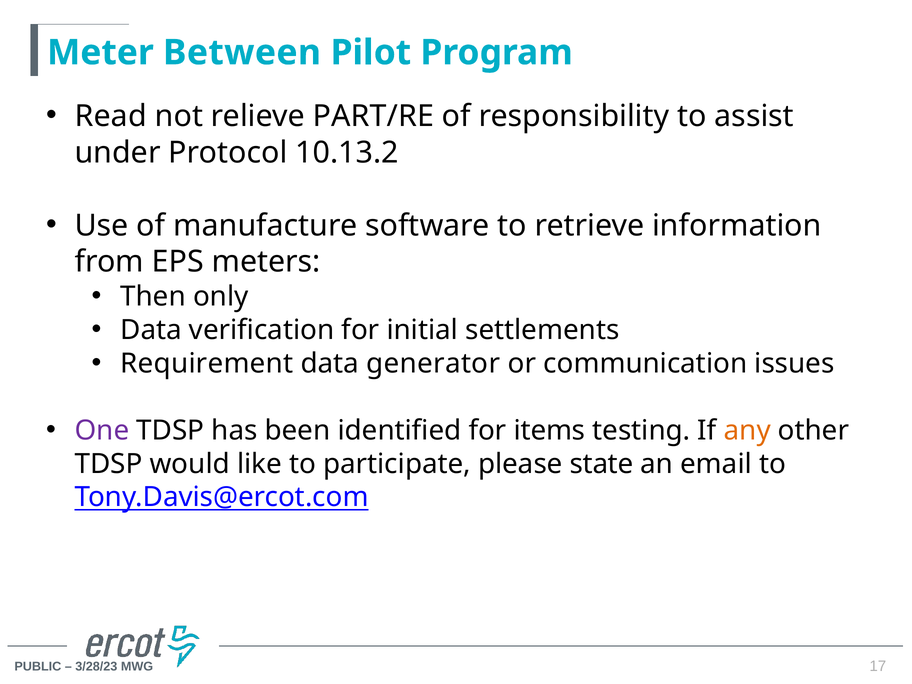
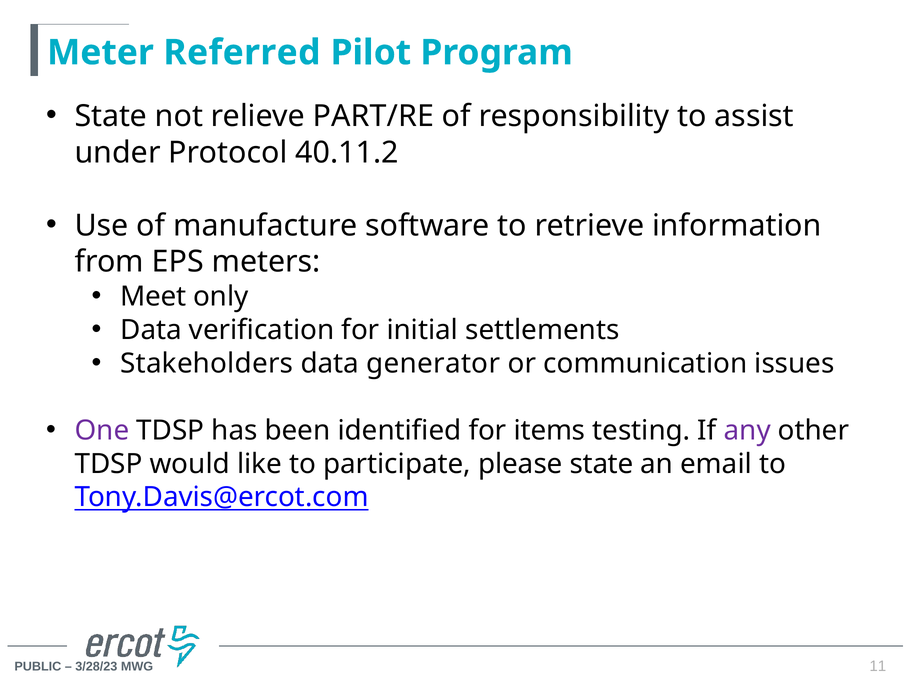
Between: Between -> Referred
Read at (111, 116): Read -> State
10.13.2: 10.13.2 -> 40.11.2
Then: Then -> Meet
Requirement: Requirement -> Stakeholders
any colour: orange -> purple
17: 17 -> 11
